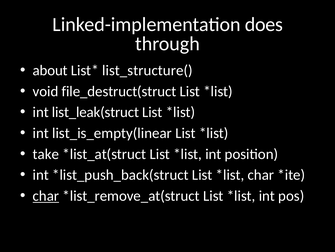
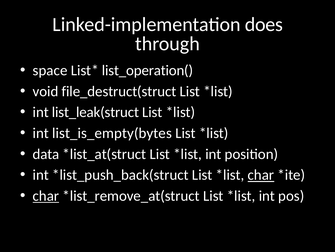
about: about -> space
list_structure(: list_structure( -> list_operation(
list_is_empty(linear: list_is_empty(linear -> list_is_empty(bytes
take: take -> data
char at (261, 175) underline: none -> present
